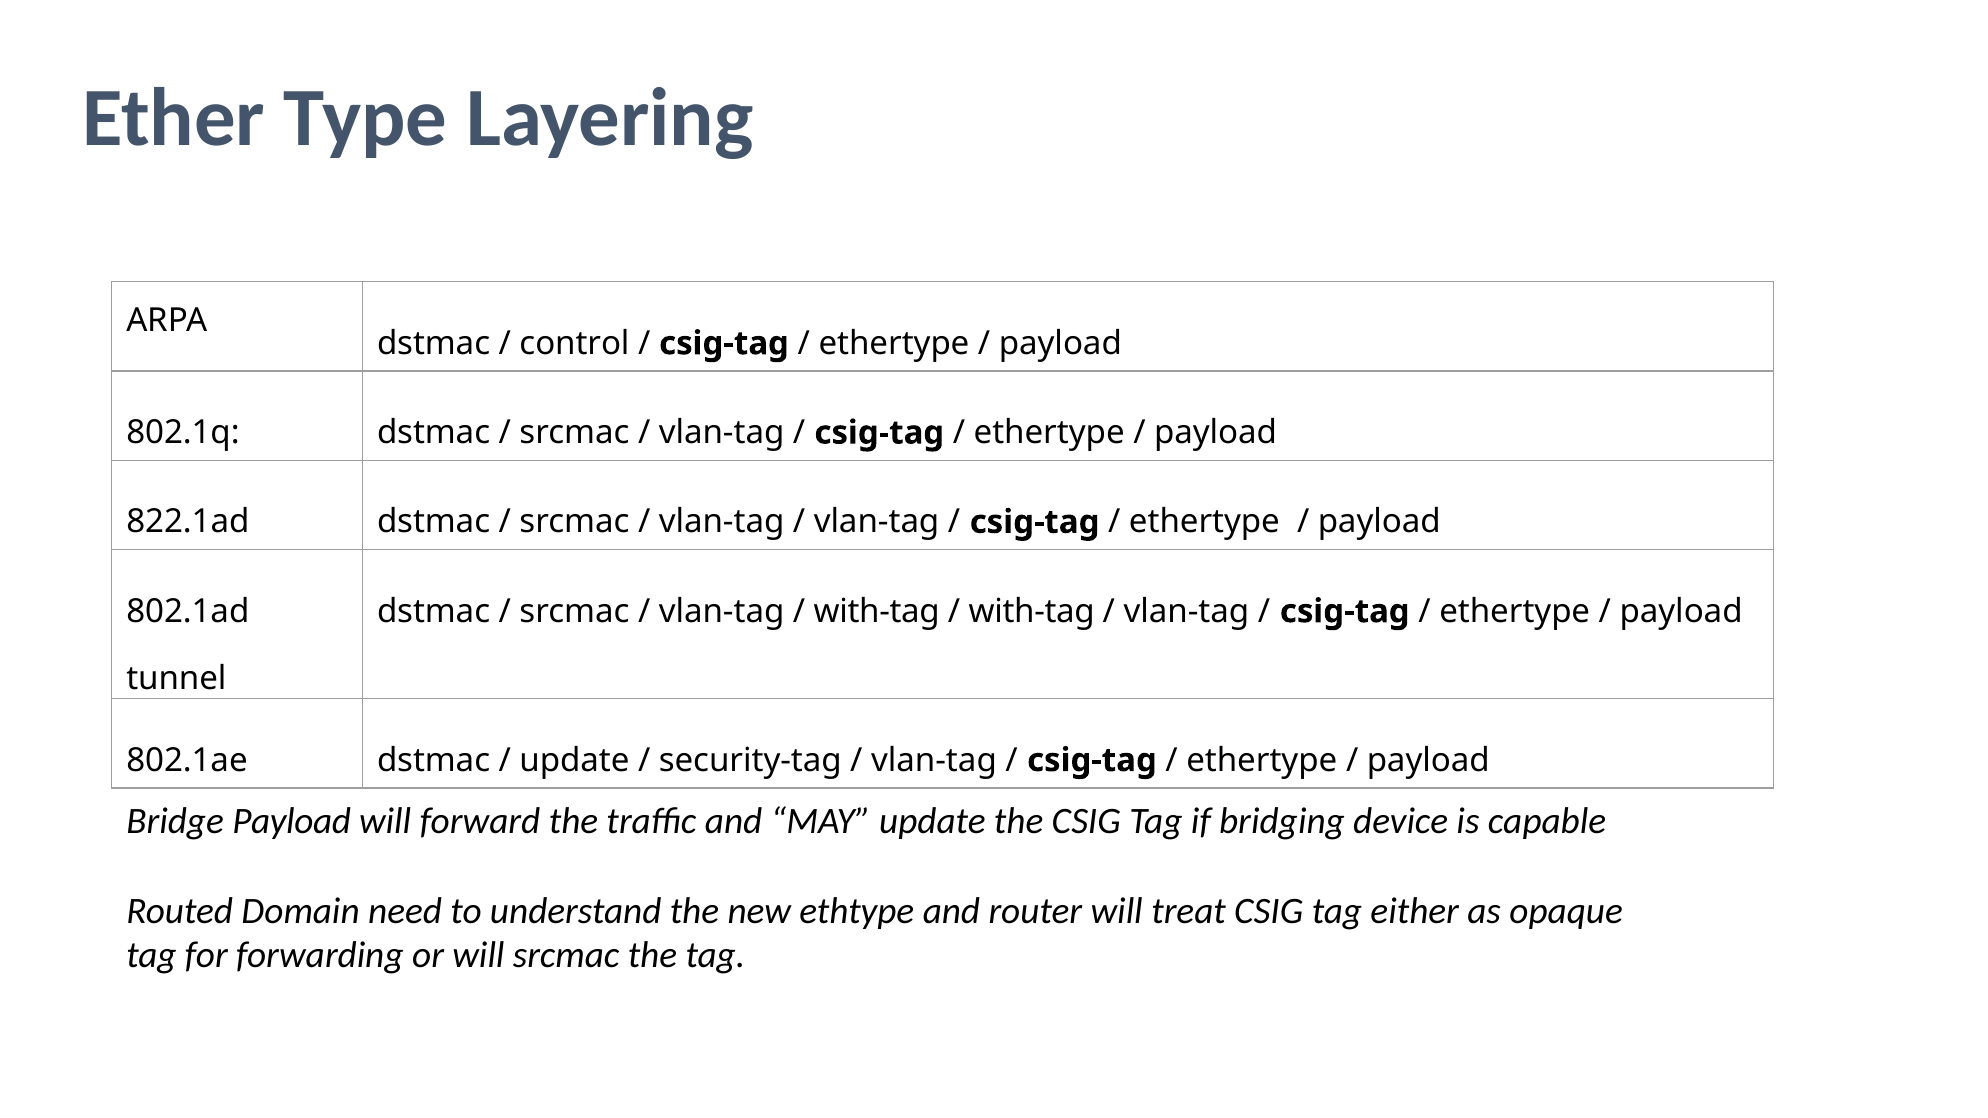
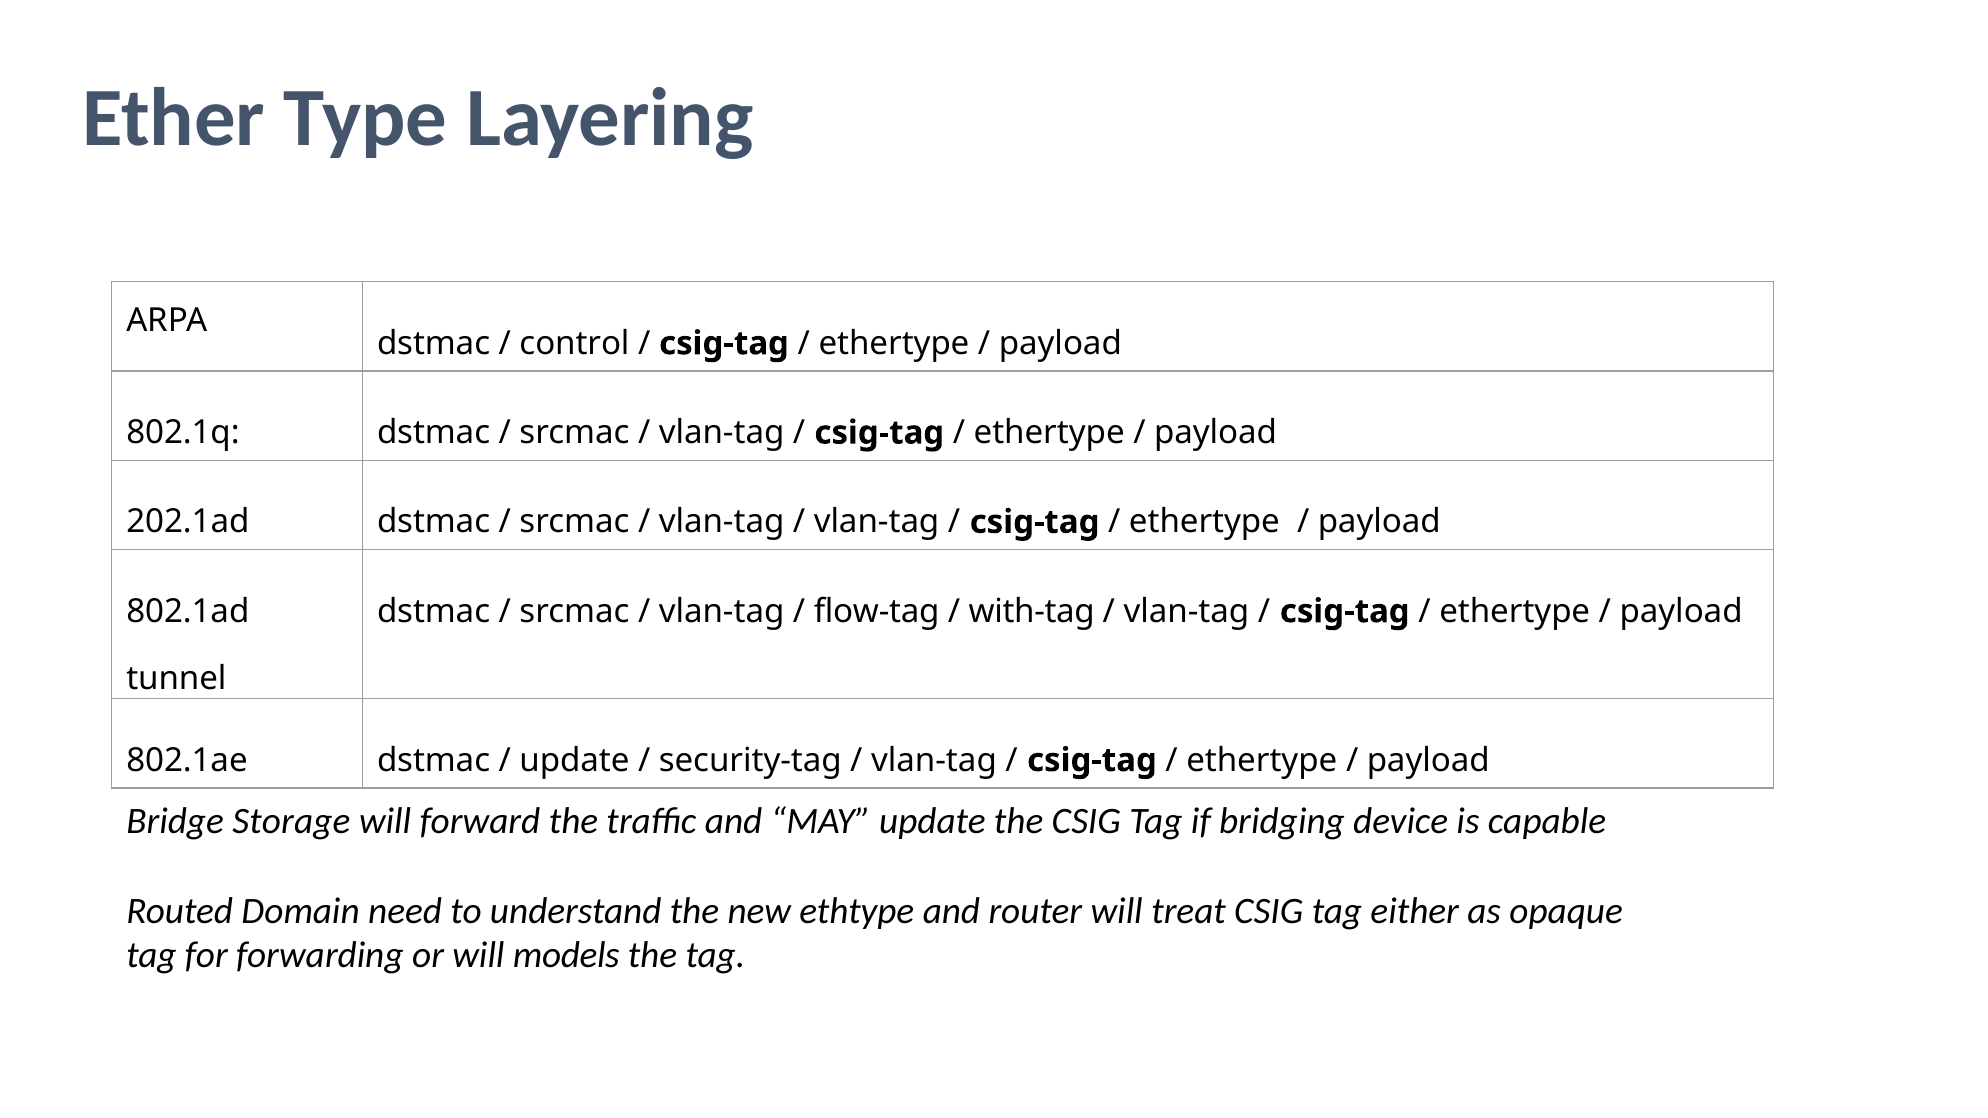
822.1ad: 822.1ad -> 202.1ad
with-tag at (877, 611): with-tag -> flow-tag
Bridge Payload: Payload -> Storage
will srcmac: srcmac -> models
